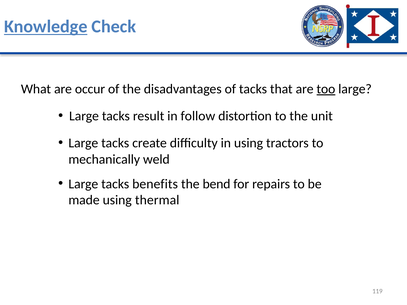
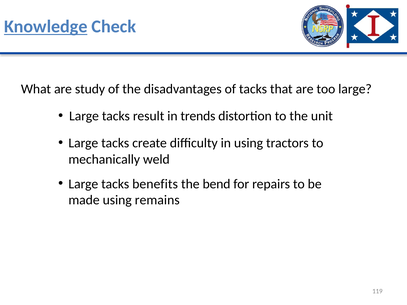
occur: occur -> study
too underline: present -> none
follow: follow -> trends
thermal: thermal -> remains
